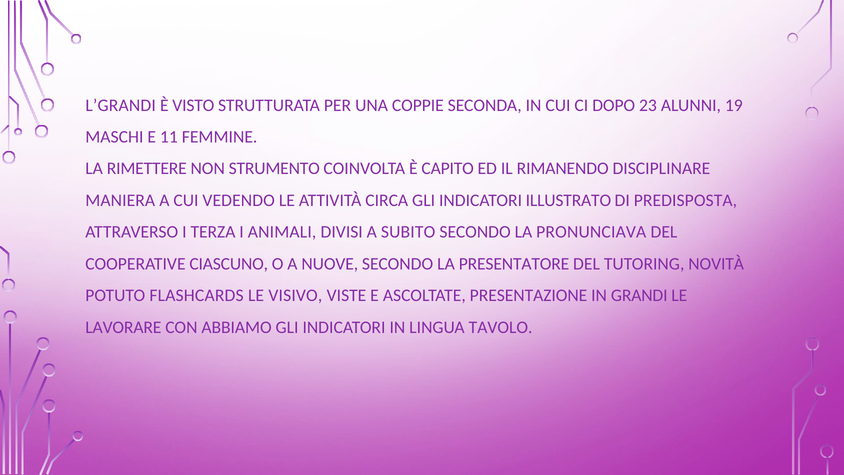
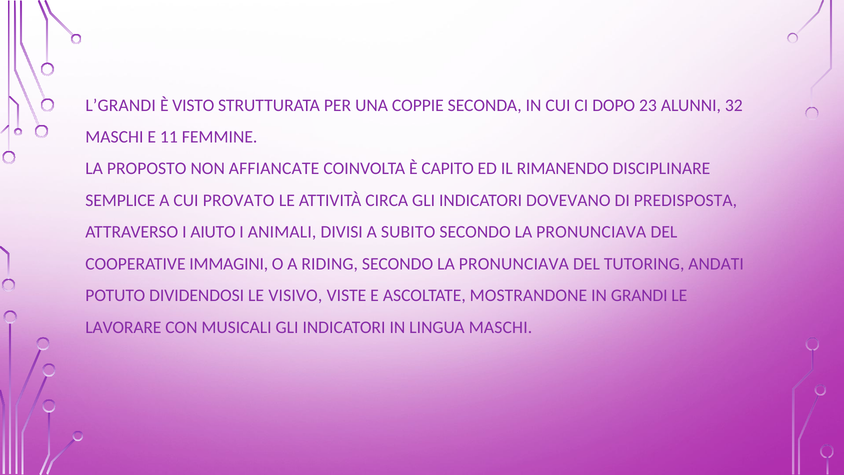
19: 19 -> 32
RIMETTERE: RIMETTERE -> PROPOSTO
STRUMENTO: STRUMENTO -> AFFIANCATE
MANIERA: MANIERA -> SEMPLICE
VEDENDO: VEDENDO -> PROVATO
ILLUSTRATO: ILLUSTRATO -> DOVEVANO
TERZA: TERZA -> AIUTO
CIASCUNO: CIASCUNO -> IMMAGINI
NUOVE: NUOVE -> RIDING
PRESENTATORE at (514, 264): PRESENTATORE -> PRONUNCIAVA
NOVITÀ: NOVITÀ -> ANDATI
FLASHCARDS: FLASHCARDS -> DIVIDENDOSI
PRESENTAZIONE: PRESENTAZIONE -> MOSTRANDONE
ABBIAMO: ABBIAMO -> MUSICALI
LINGUA TAVOLO: TAVOLO -> MASCHI
